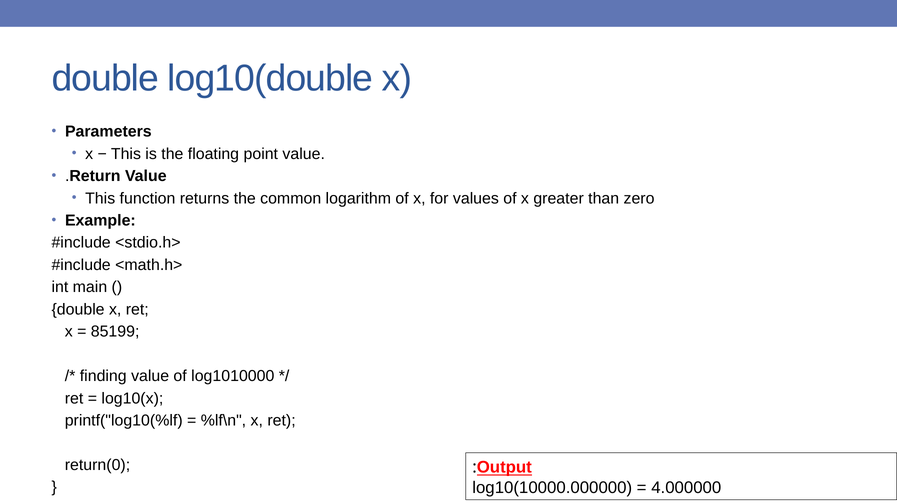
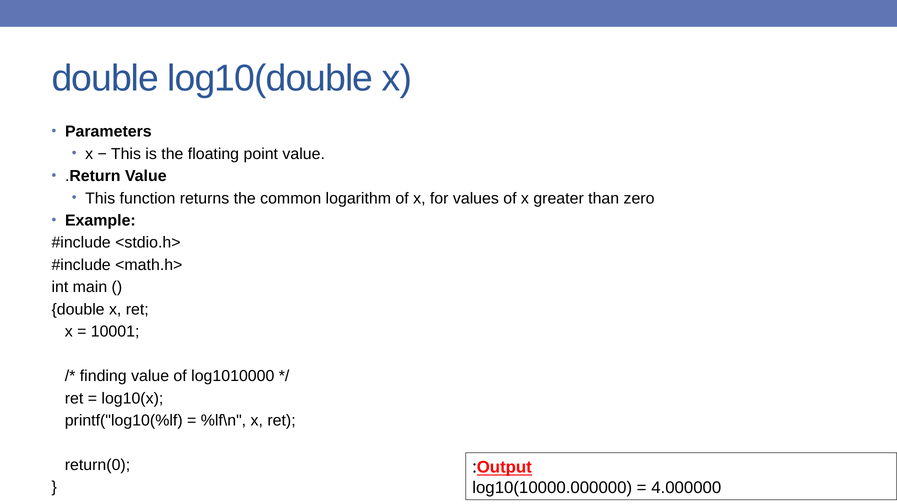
85199: 85199 -> 10001
